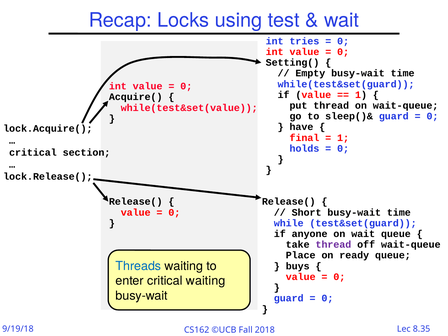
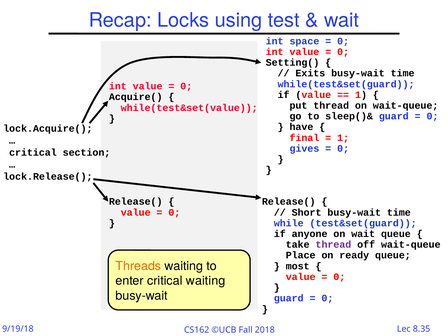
tries: tries -> space
Empty: Empty -> Exits
holds: holds -> gives
Threads colour: blue -> orange
buys: buys -> most
